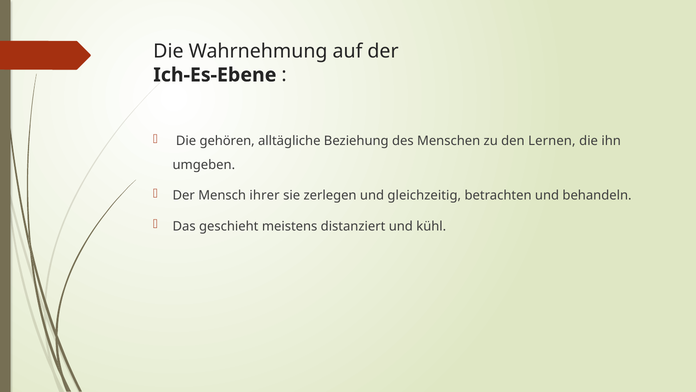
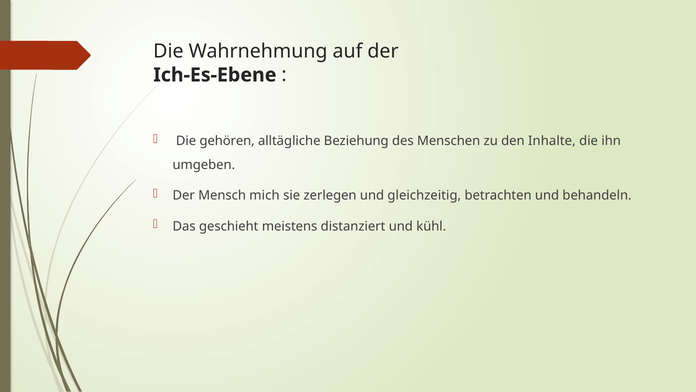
Lernen: Lernen -> Inhalte
ihrer: ihrer -> mich
